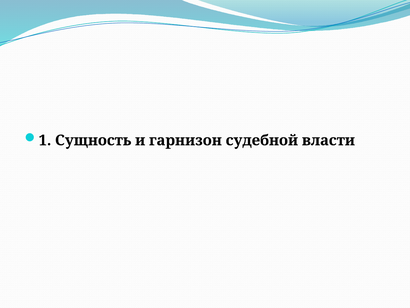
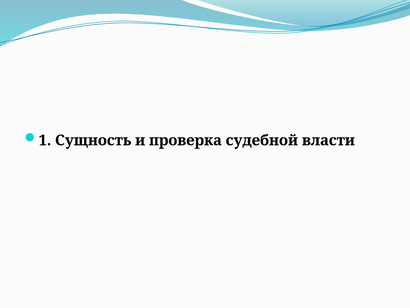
гарнизон: гарнизон -> проверка
